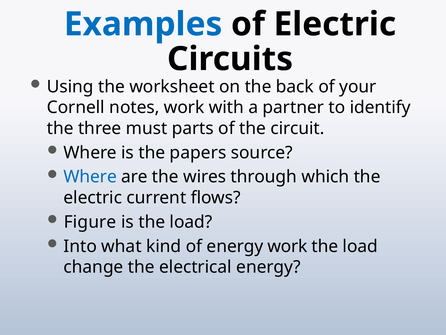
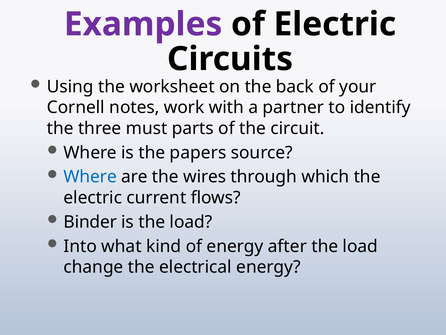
Examples colour: blue -> purple
Figure: Figure -> Binder
energy work: work -> after
